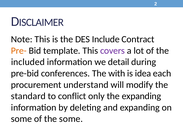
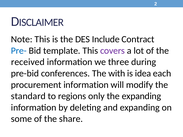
Pre- colour: orange -> blue
included: included -> received
detail: detail -> three
procurement understand: understand -> information
conflict: conflict -> regions
the some: some -> share
